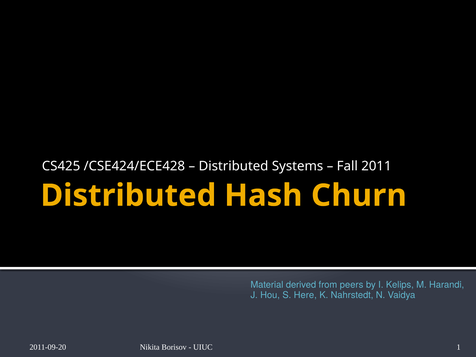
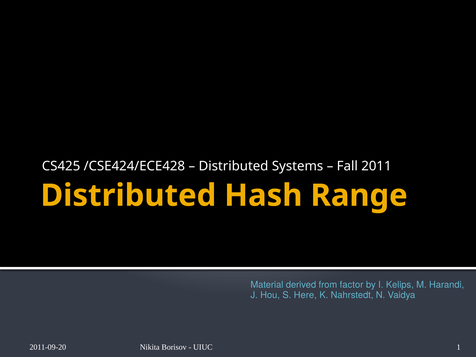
Churn: Churn -> Range
peers: peers -> factor
